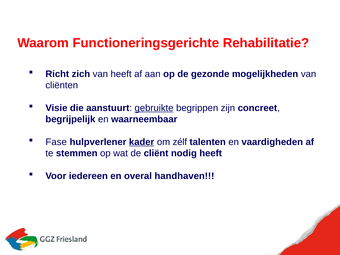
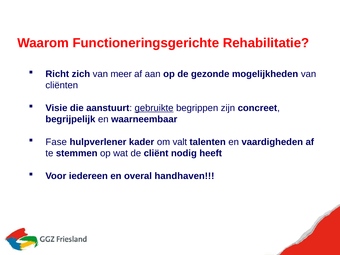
van heeft: heeft -> meer
kader underline: present -> none
zélf: zélf -> valt
